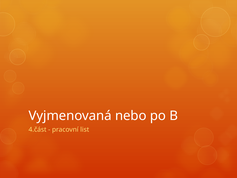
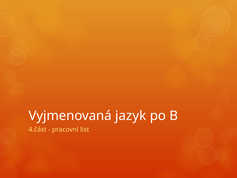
nebo: nebo -> jazyk
